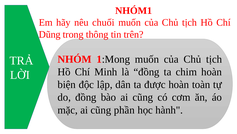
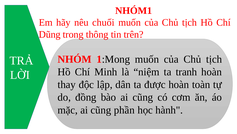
là đồng: đồng -> niệm
chim: chim -> tranh
biện: biện -> thay
